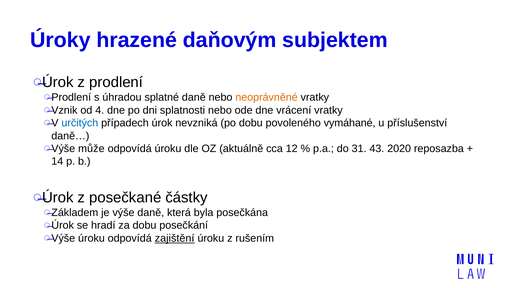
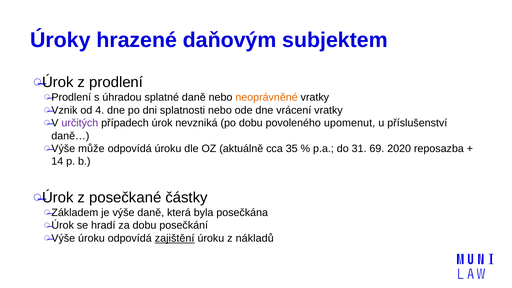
určitých colour: blue -> purple
vymáhané: vymáhané -> upomenut
12: 12 -> 35
43: 43 -> 69
rušením: rušením -> nákladů
